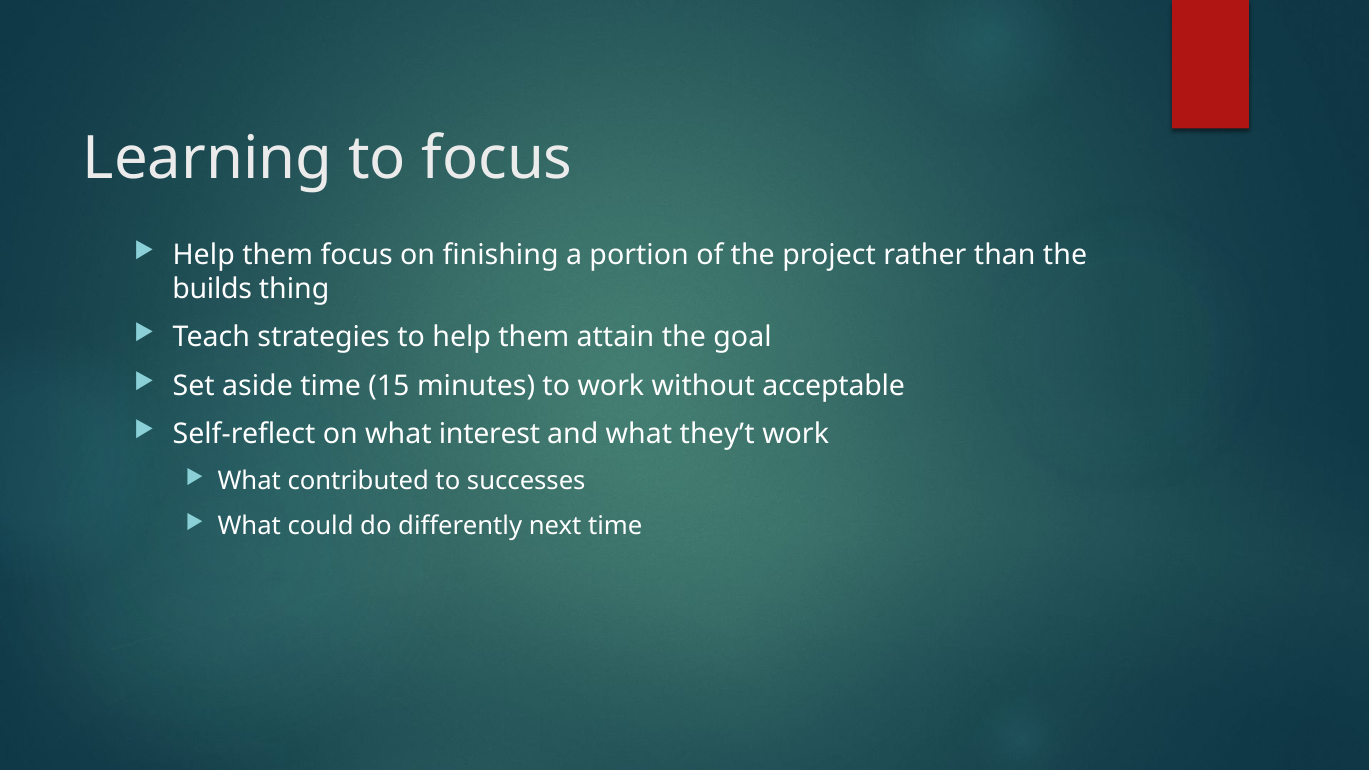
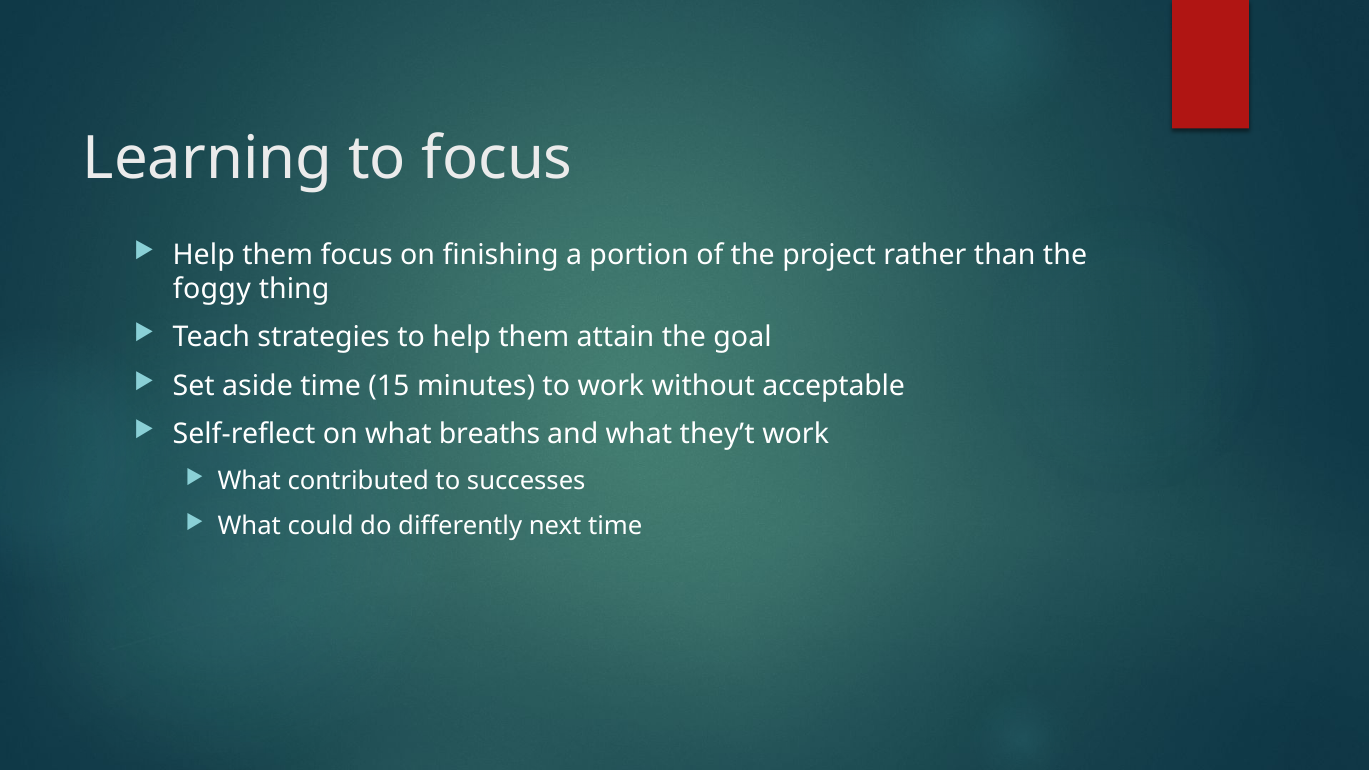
builds: builds -> foggy
interest: interest -> breaths
